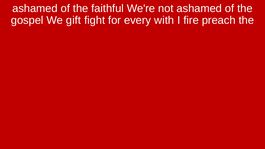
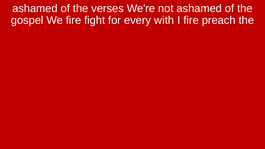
faithful: faithful -> verses
We gift: gift -> fire
